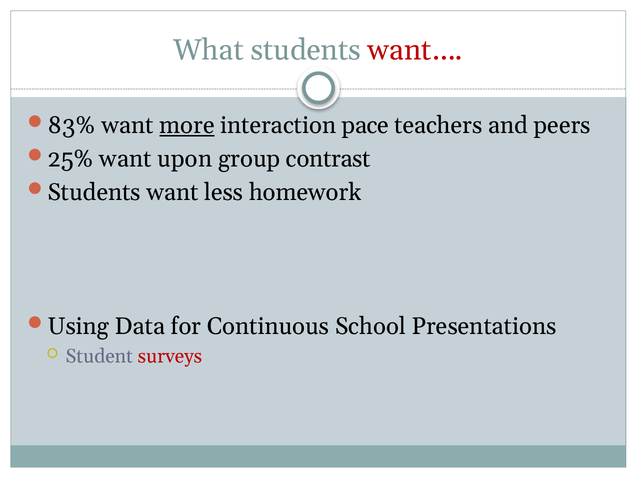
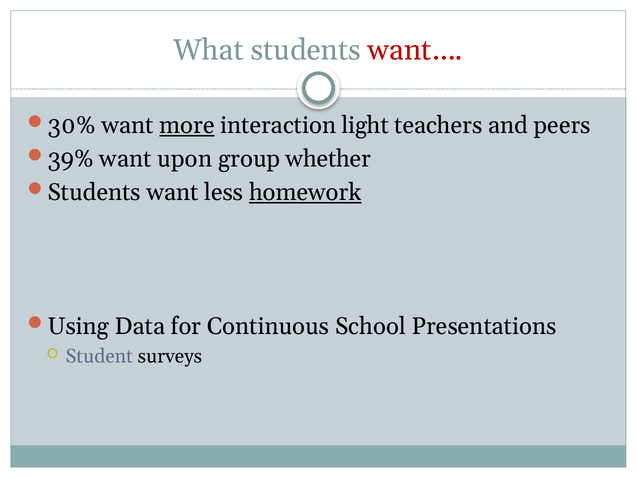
83%: 83% -> 30%
pace: pace -> light
25%: 25% -> 39%
contrast: contrast -> whether
homework underline: none -> present
surveys colour: red -> black
